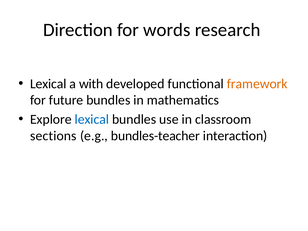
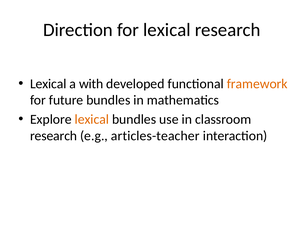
for words: words -> lexical
lexical at (92, 119) colour: blue -> orange
sections at (53, 136): sections -> research
bundles-teacher: bundles-teacher -> articles-teacher
